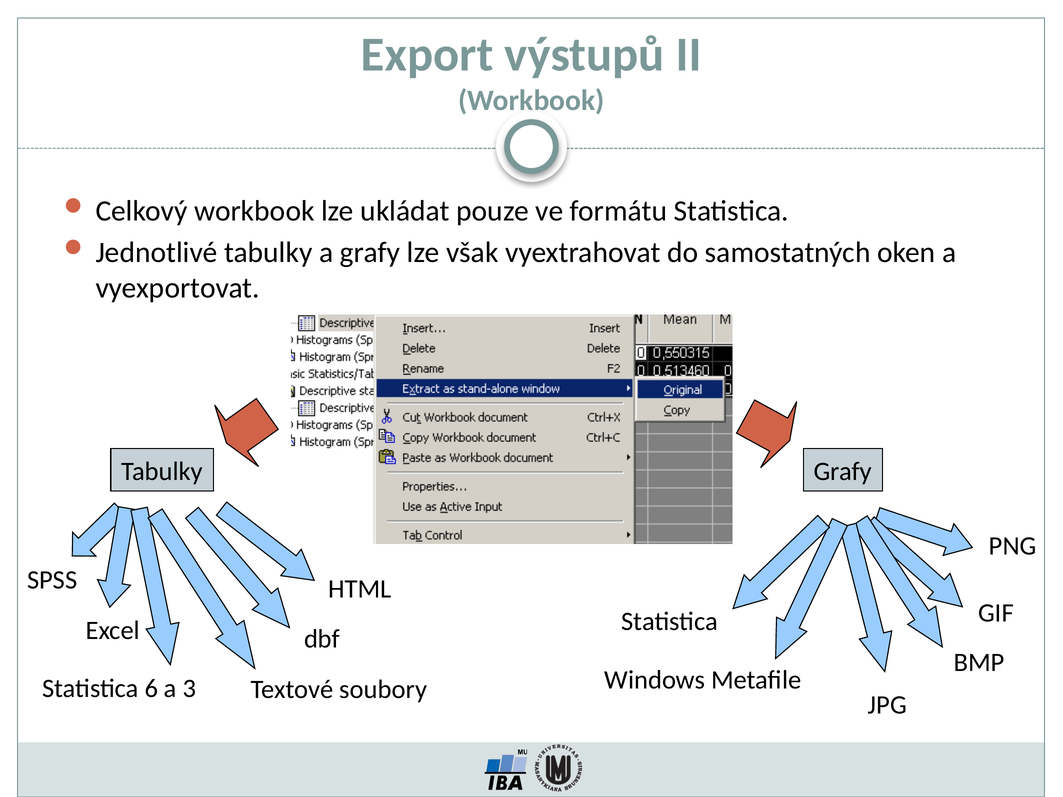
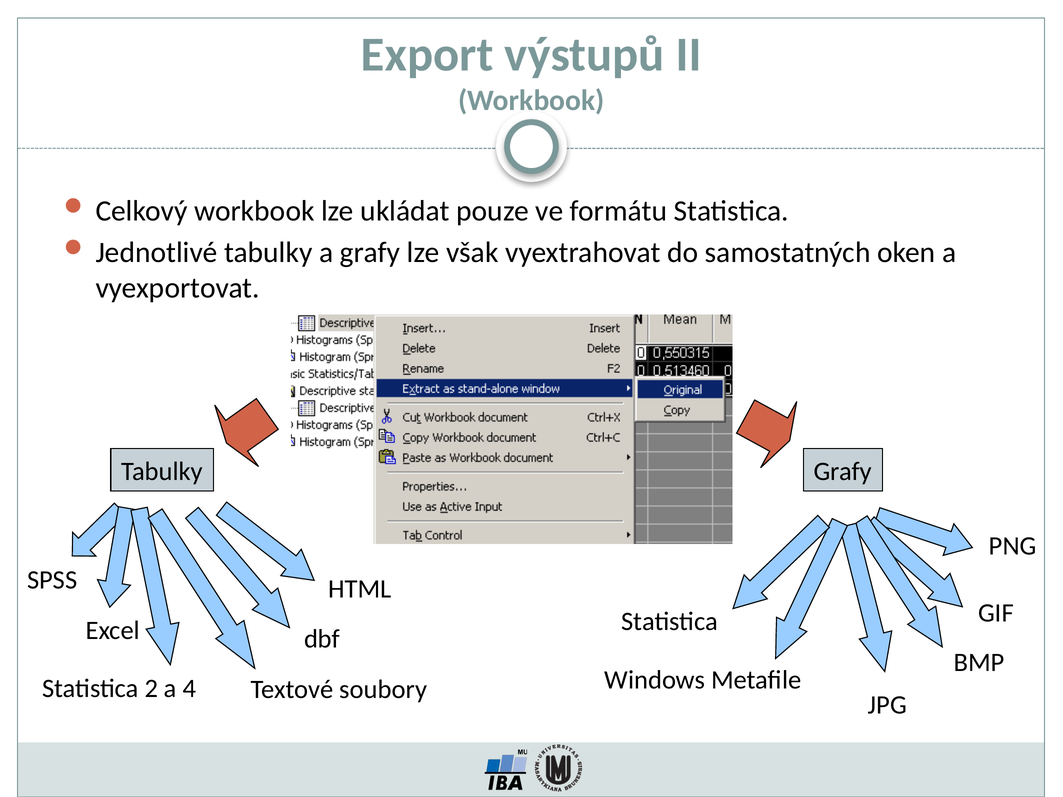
6: 6 -> 2
3: 3 -> 4
